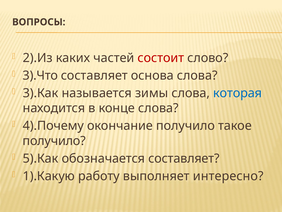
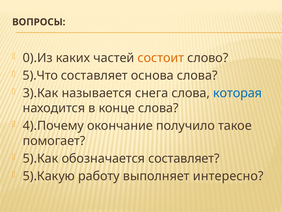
2).Из: 2).Из -> 0).Из
состоит colour: red -> orange
3).Что: 3).Что -> 5).Что
зимы: зимы -> снега
получило at (54, 141): получило -> помогает
1).Какую: 1).Какую -> 5).Какую
